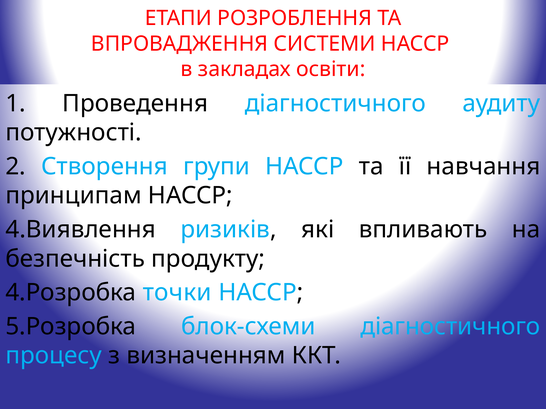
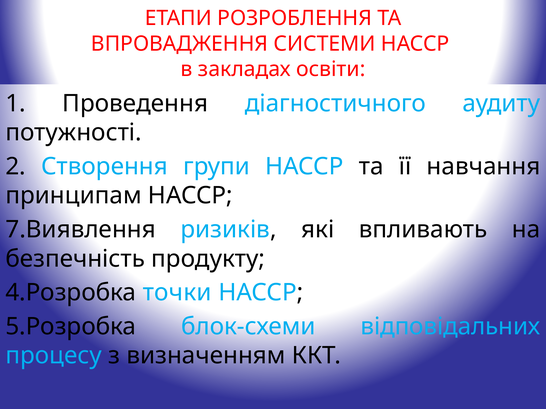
4.Виявлення: 4.Виявлення -> 7.Виявлення
блок-схеми діагностичного: діагностичного -> відповідальних
